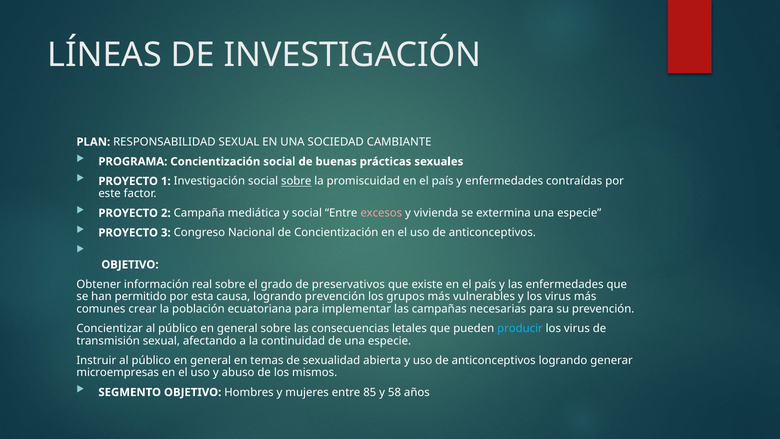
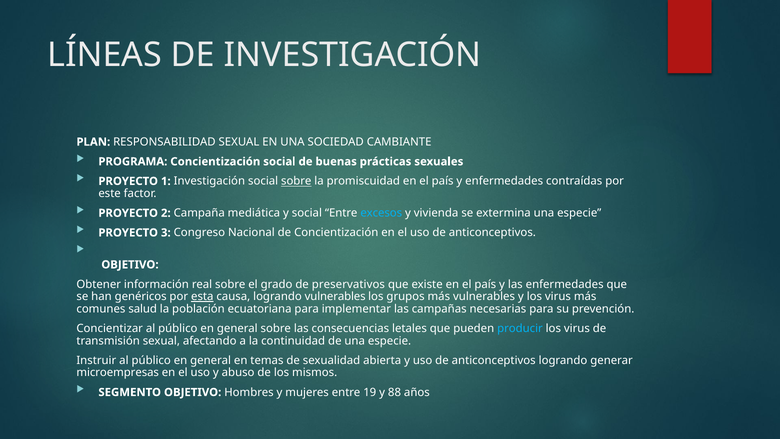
excesos colour: pink -> light blue
permitido: permitido -> genéricos
esta underline: none -> present
logrando prevención: prevención -> vulnerables
crear: crear -> salud
85: 85 -> 19
58: 58 -> 88
